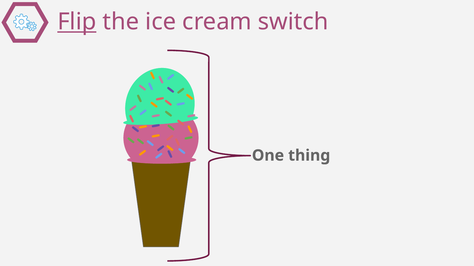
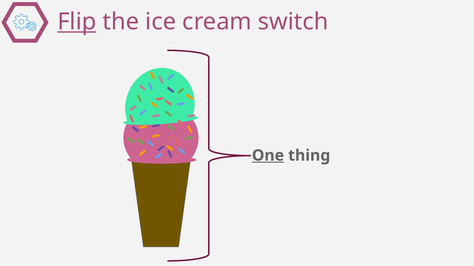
One underline: none -> present
